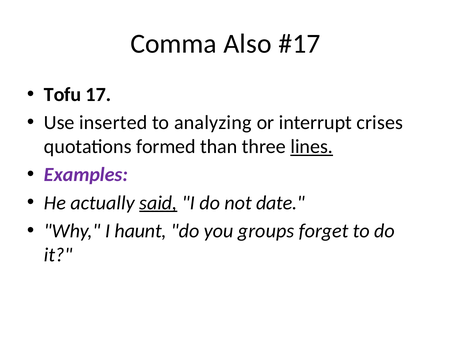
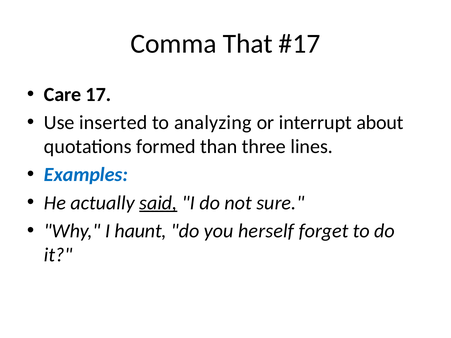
Also: Also -> That
Tofu: Tofu -> Care
crises: crises -> about
lines underline: present -> none
Examples colour: purple -> blue
date: date -> sure
groups: groups -> herself
